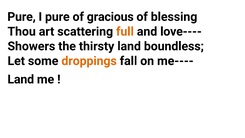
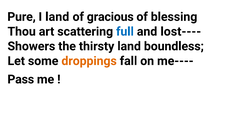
I pure: pure -> land
full colour: orange -> blue
love----: love---- -> lost----
Land at (21, 79): Land -> Pass
